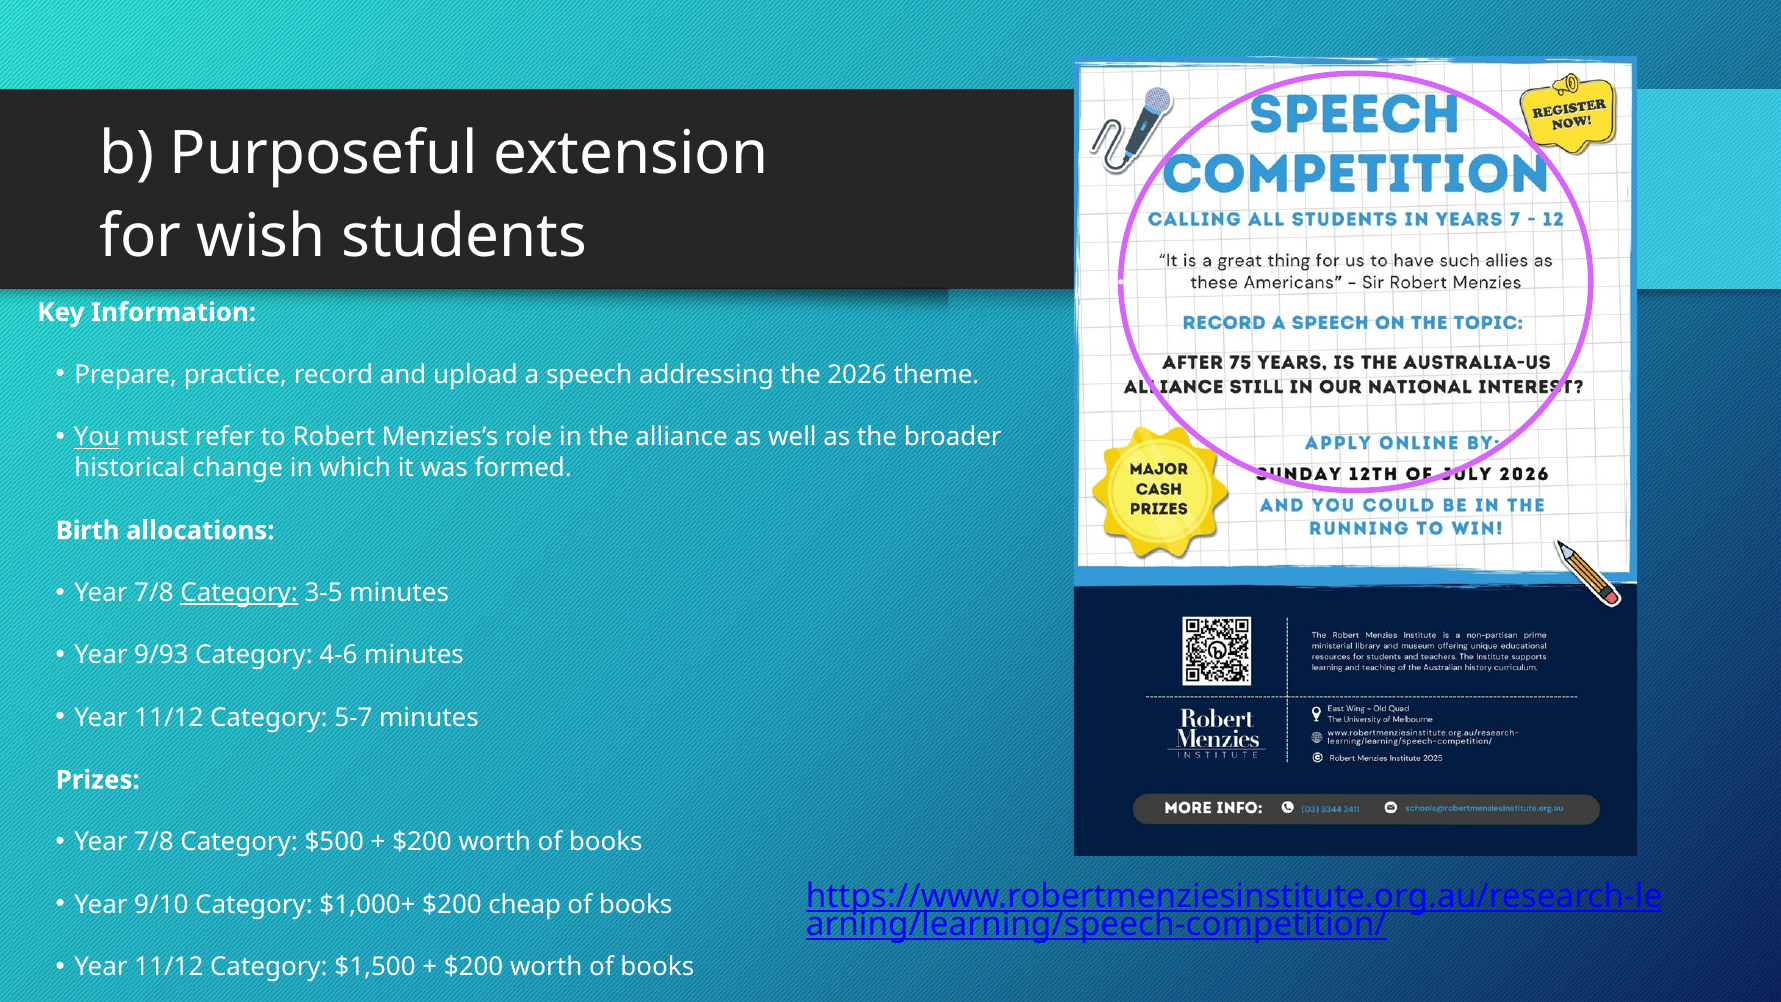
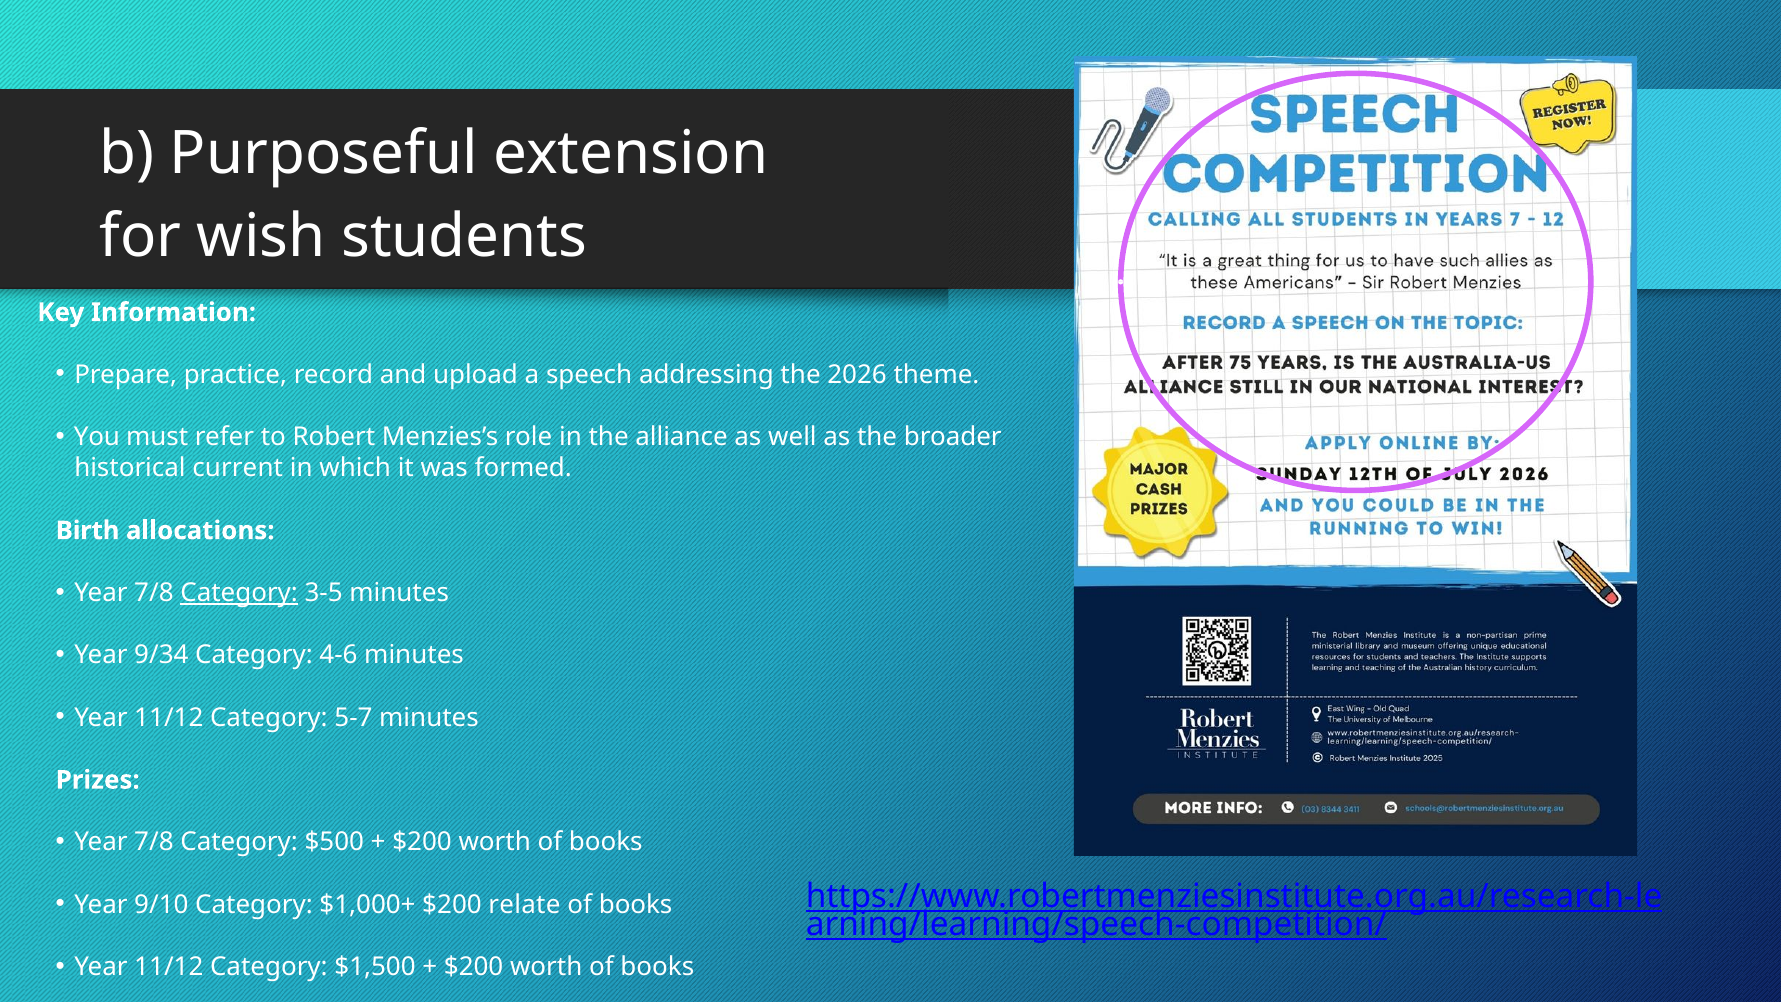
You underline: present -> none
change: change -> current
9/93: 9/93 -> 9/34
cheap: cheap -> relate
